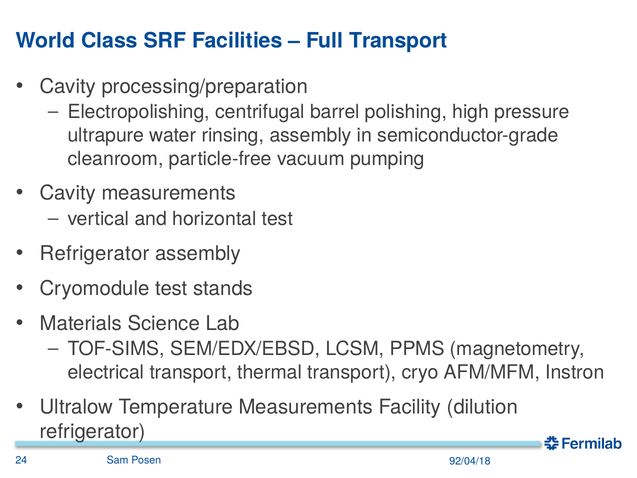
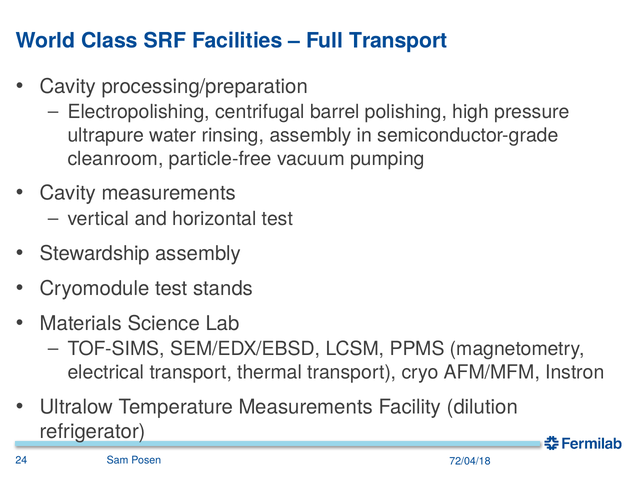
Refrigerator at (95, 253): Refrigerator -> Stewardship
92/04/18: 92/04/18 -> 72/04/18
